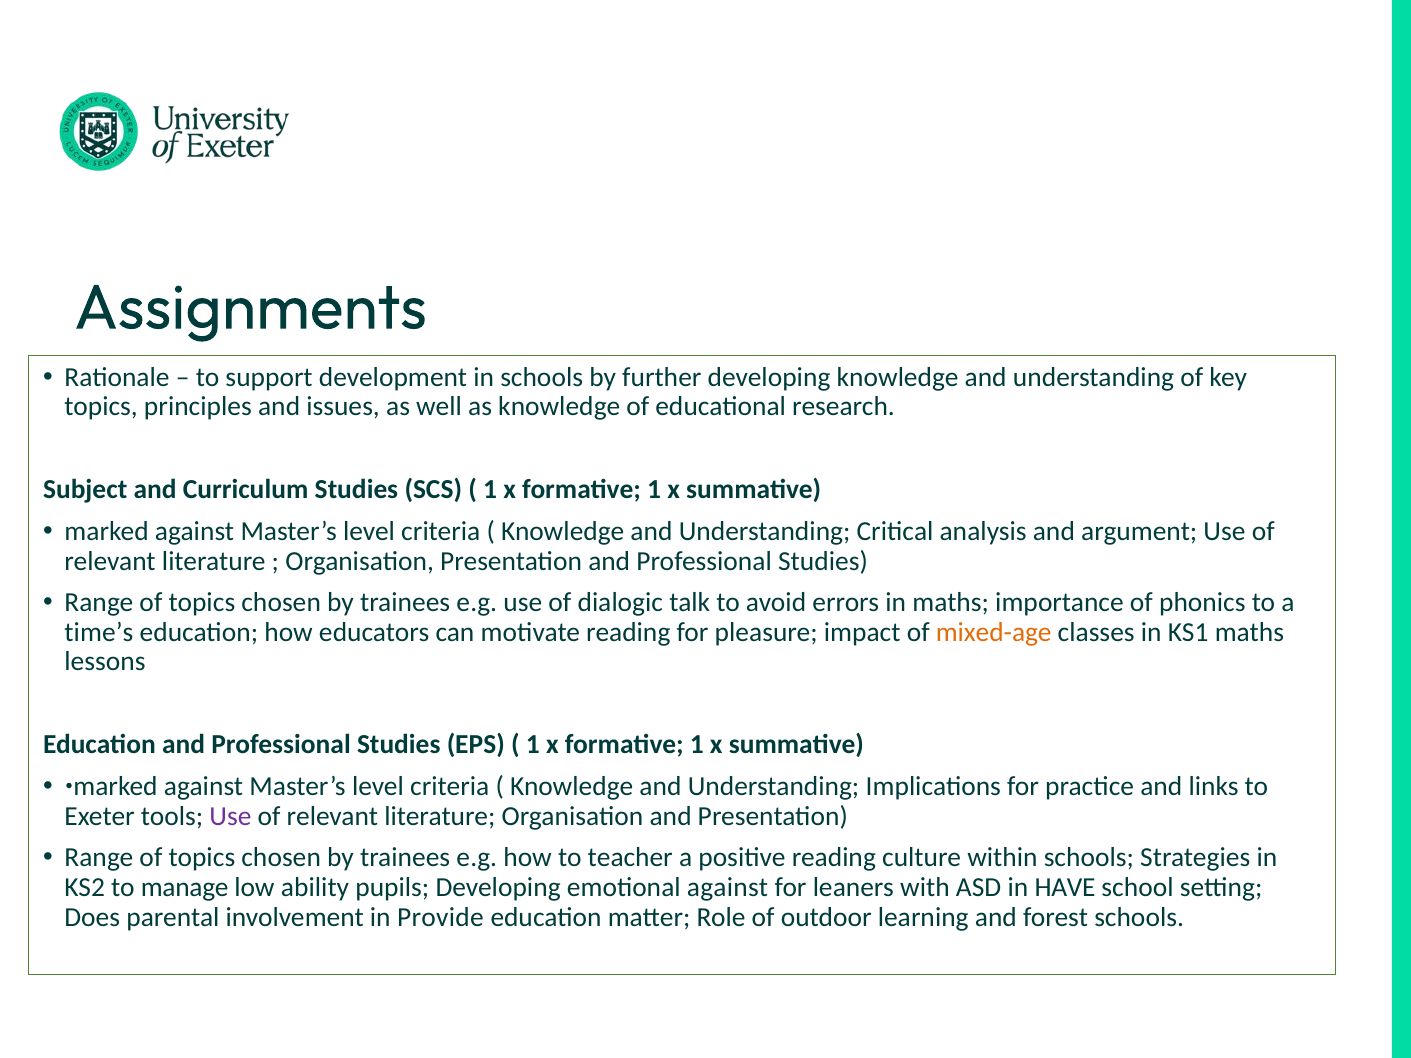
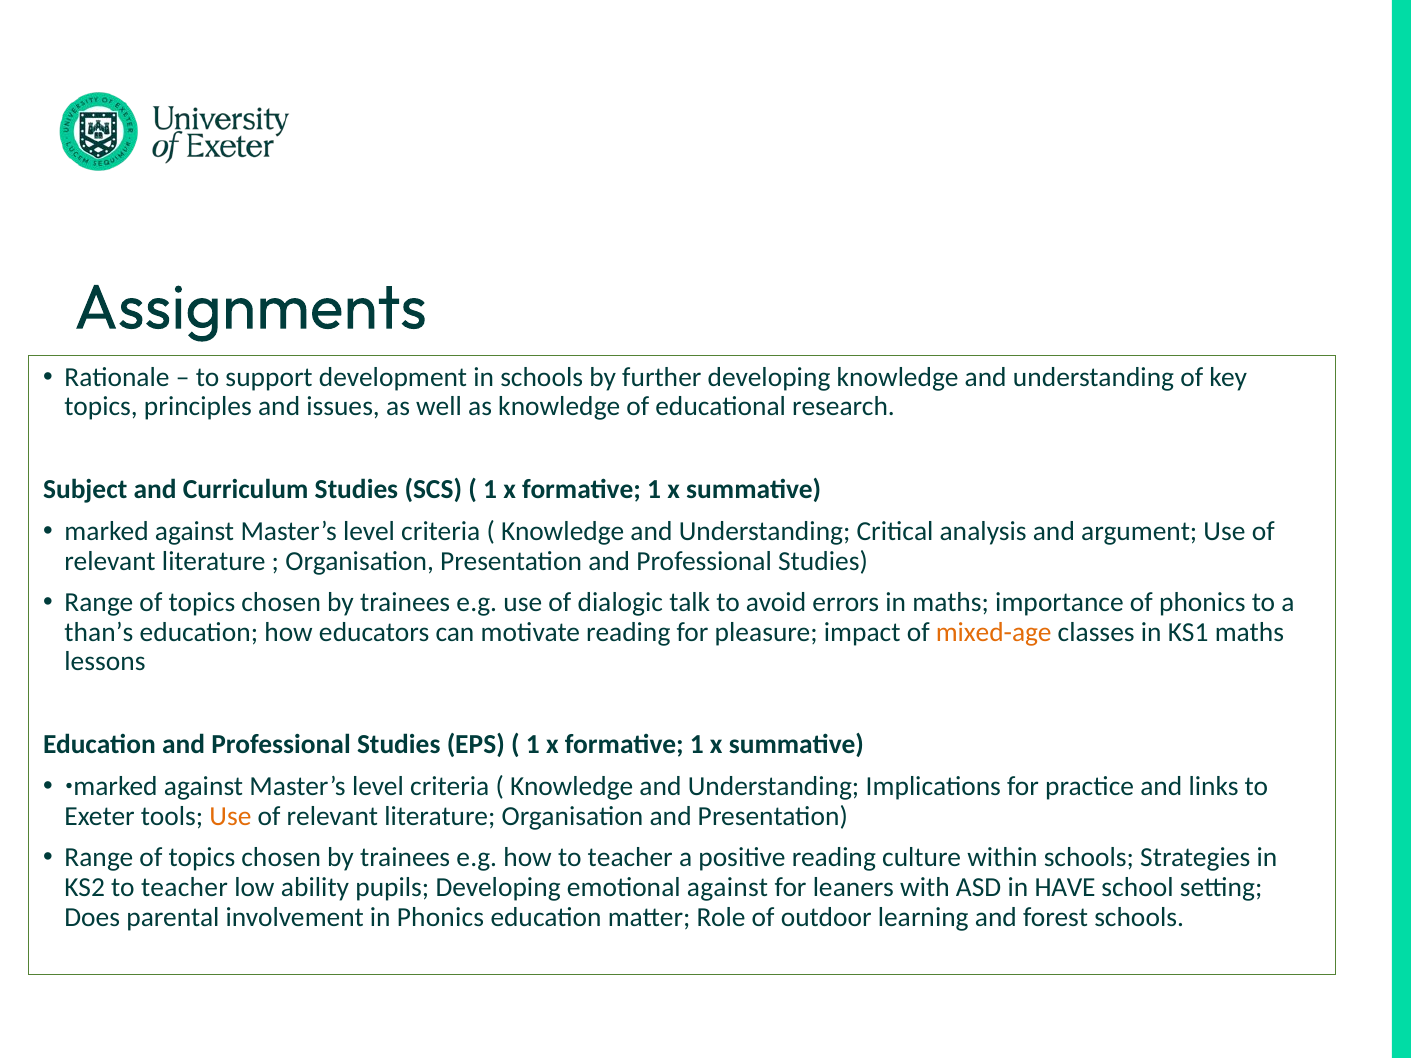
time’s: time’s -> than’s
Use at (230, 816) colour: purple -> orange
KS2 to manage: manage -> teacher
in Provide: Provide -> Phonics
